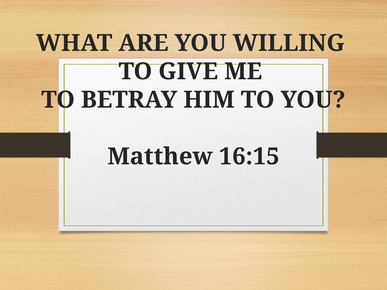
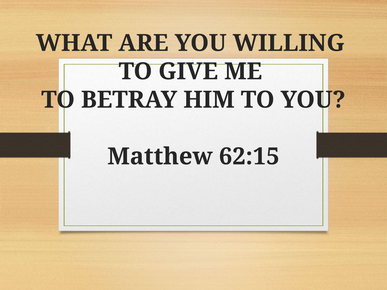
16:15: 16:15 -> 62:15
